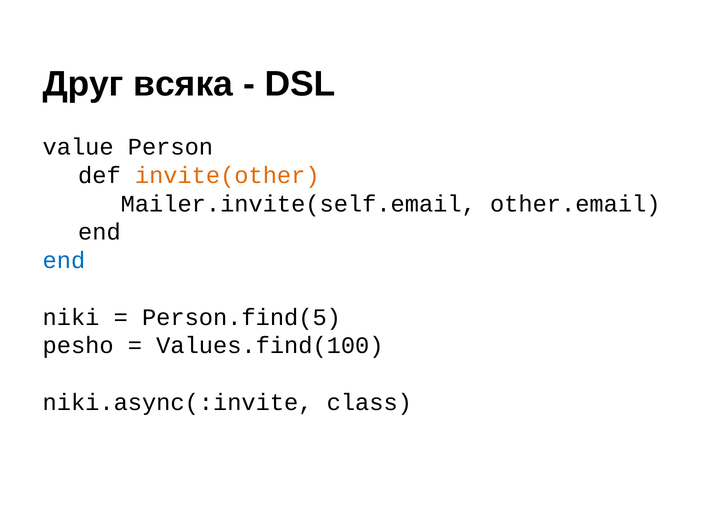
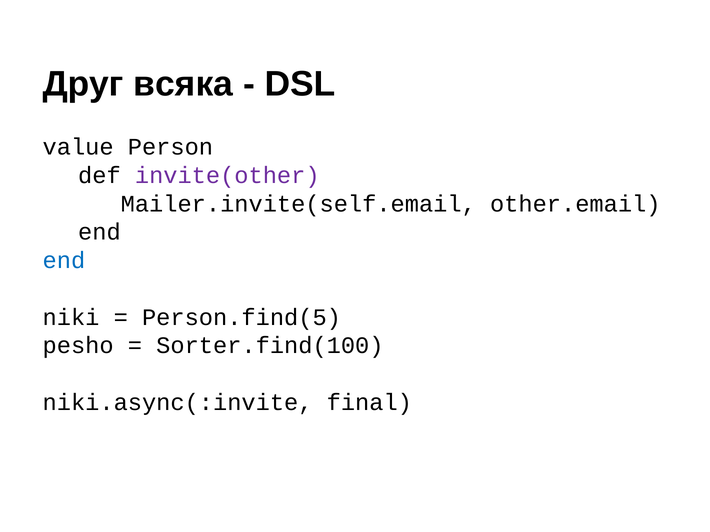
invite(other colour: orange -> purple
Values.find(100: Values.find(100 -> Sorter.find(100
class: class -> final
